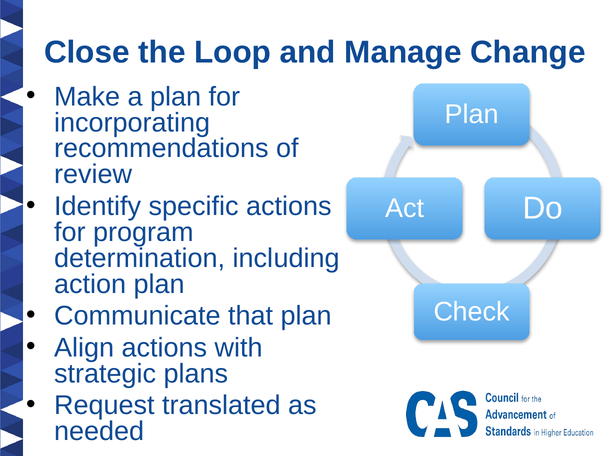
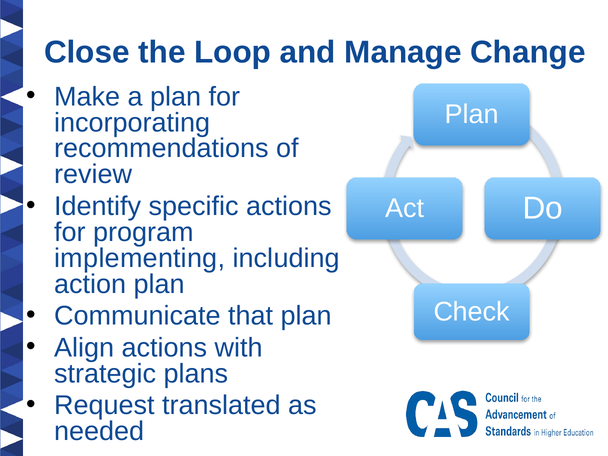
determination: determination -> implementing
